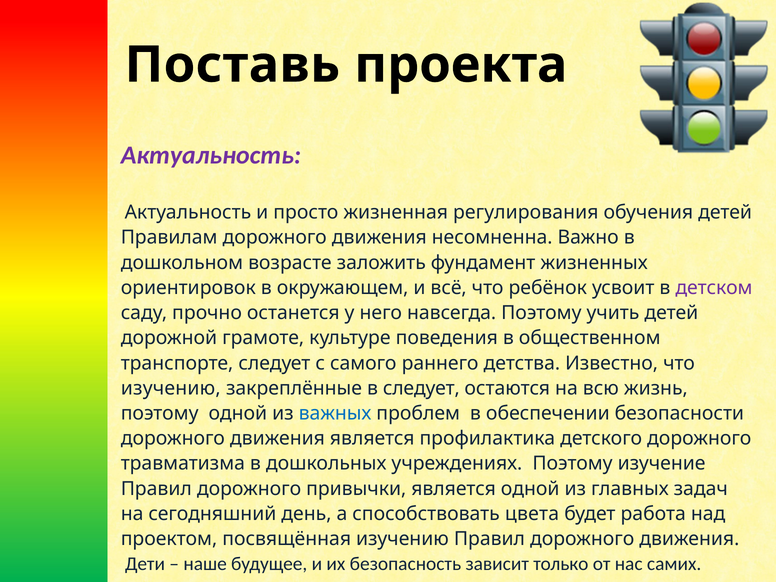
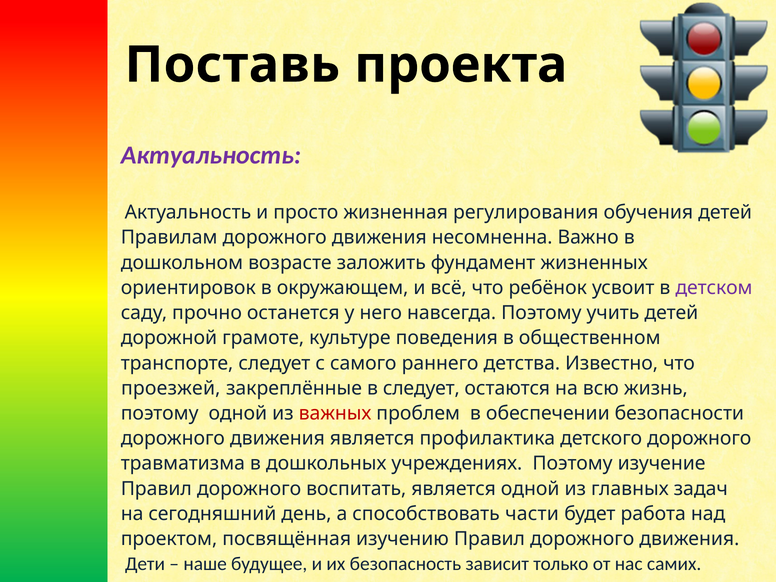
изучению at (171, 388): изучению -> проезжей
важных colour: blue -> red
привычки: привычки -> воспитать
цвета: цвета -> части
